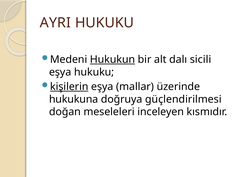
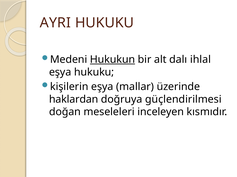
sicili: sicili -> ihlal
kişilerin underline: present -> none
hukukuna: hukukuna -> haklardan
